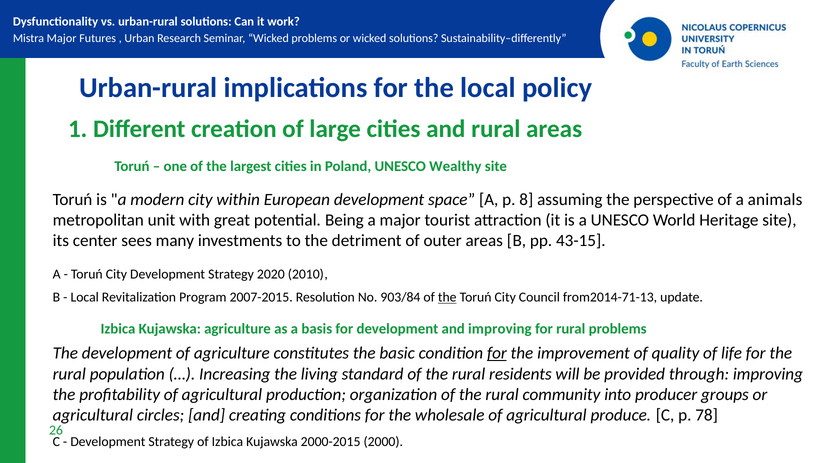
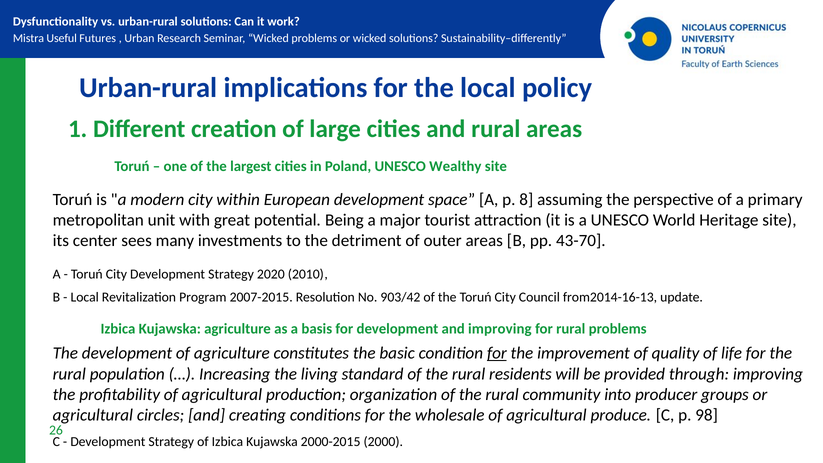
Mistra Major: Major -> Useful
animals: animals -> primary
43-15: 43-15 -> 43-70
903/84: 903/84 -> 903/42
the at (447, 297) underline: present -> none
from2014-71-13: from2014-71-13 -> from2014-16-13
78: 78 -> 98
